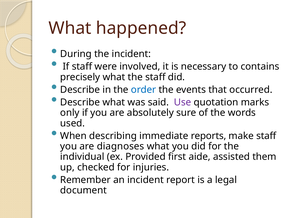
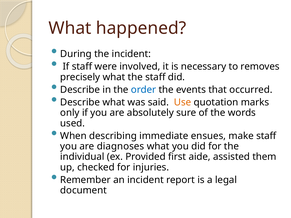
contains: contains -> removes
Use colour: purple -> orange
reports: reports -> ensues
